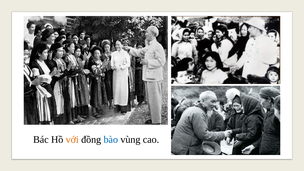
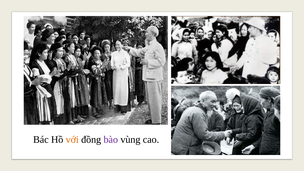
bào colour: blue -> purple
